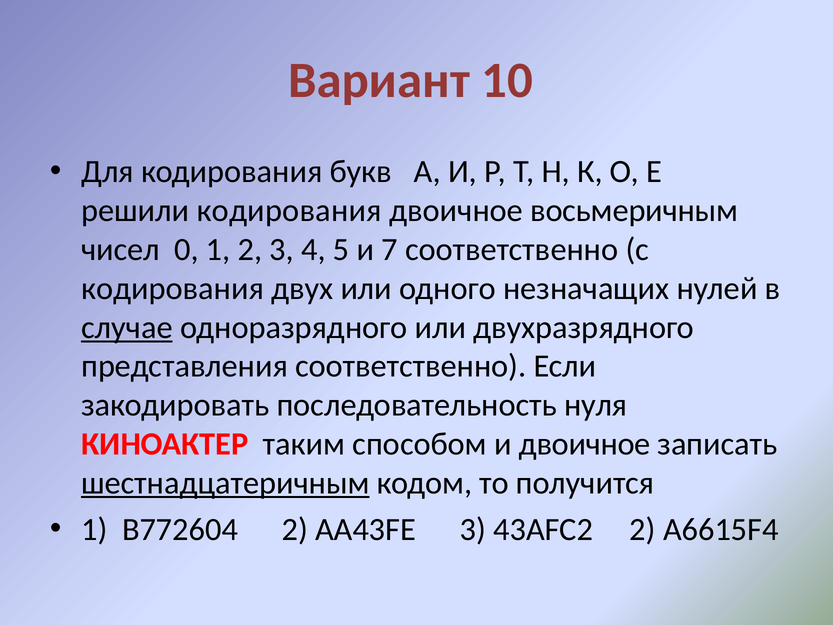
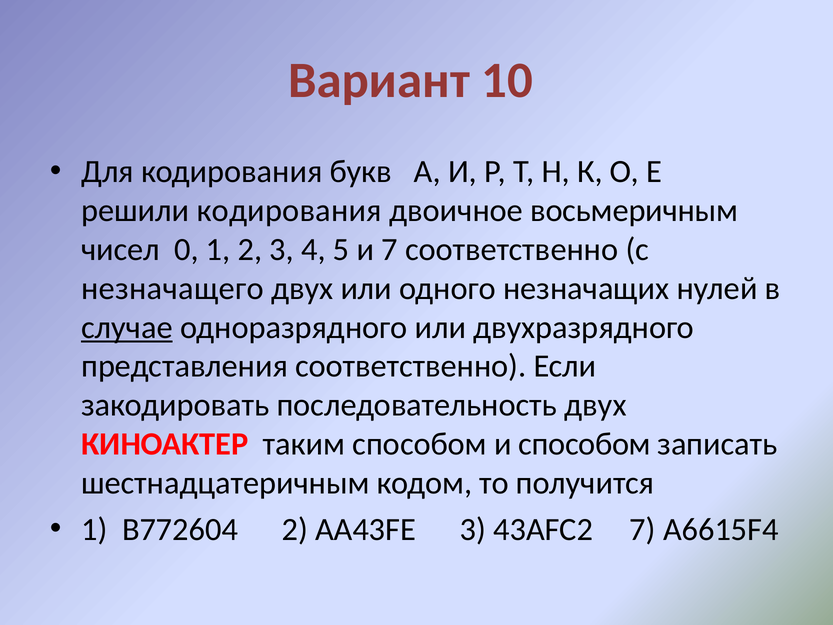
кодирования at (173, 288): кодирования -> незначащего
последовательность нуля: нуля -> двух
и двоичное: двоичное -> способом
шестнадцатеричным underline: present -> none
43AFC2 2: 2 -> 7
